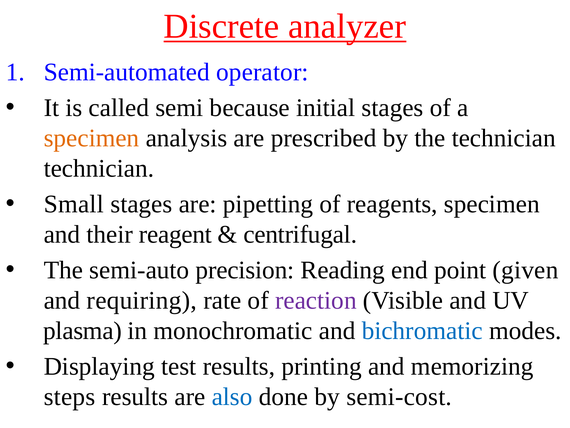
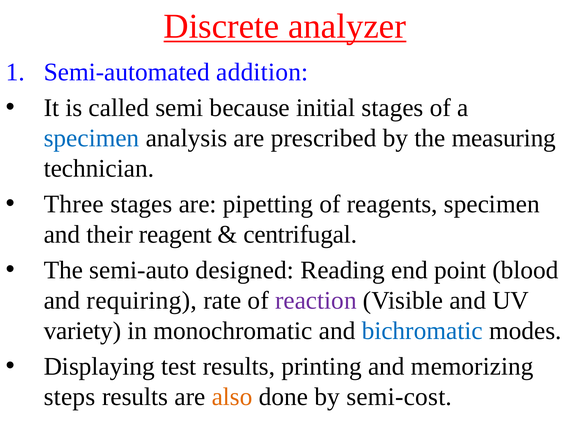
operator: operator -> addition
specimen at (91, 138) colour: orange -> blue
the technician: technician -> measuring
Small: Small -> Three
precision: precision -> designed
given: given -> blood
plasma: plasma -> variety
also colour: blue -> orange
